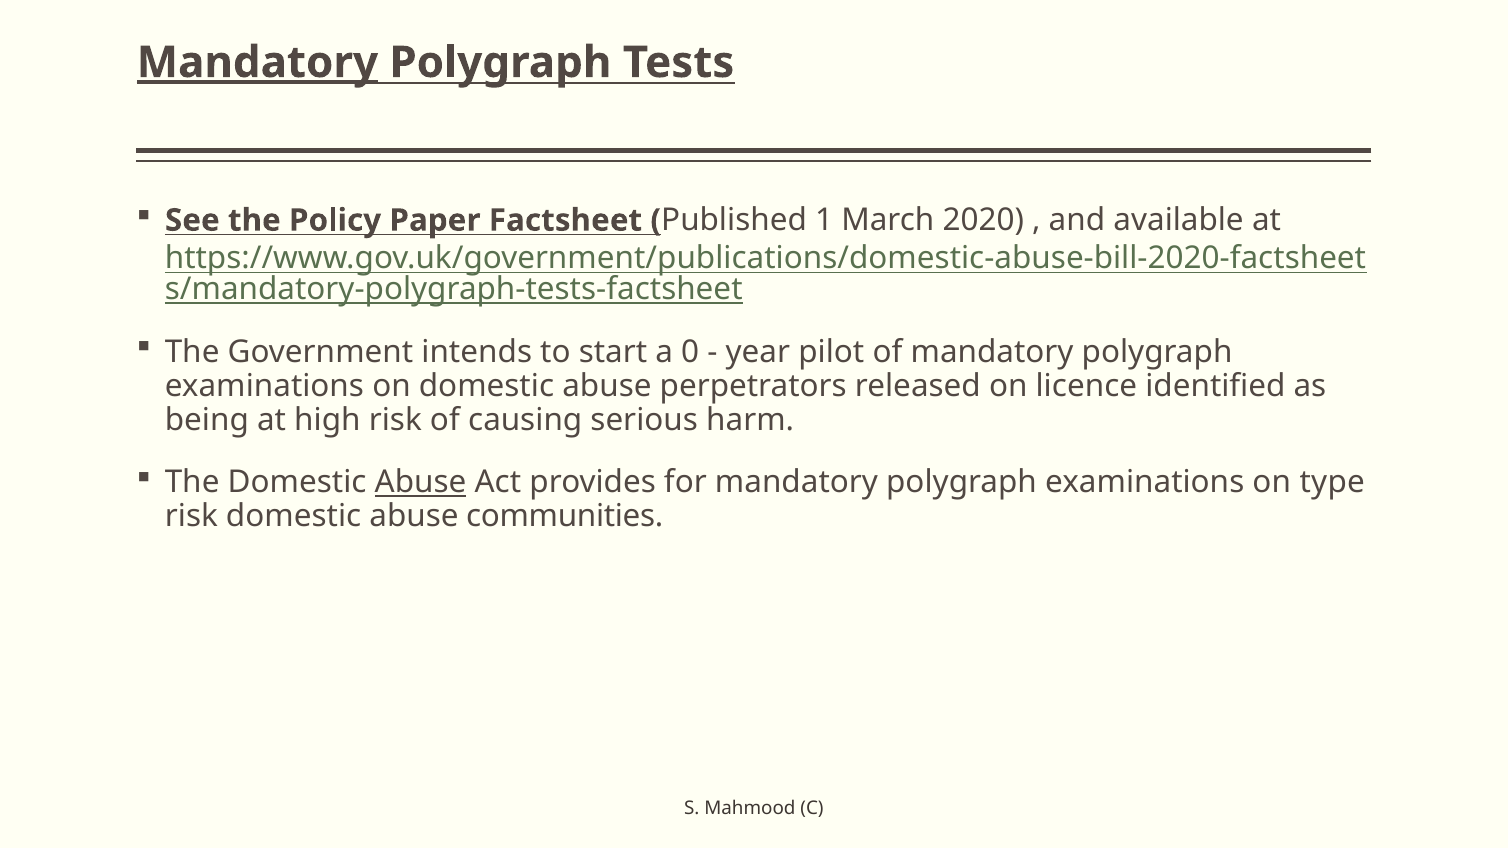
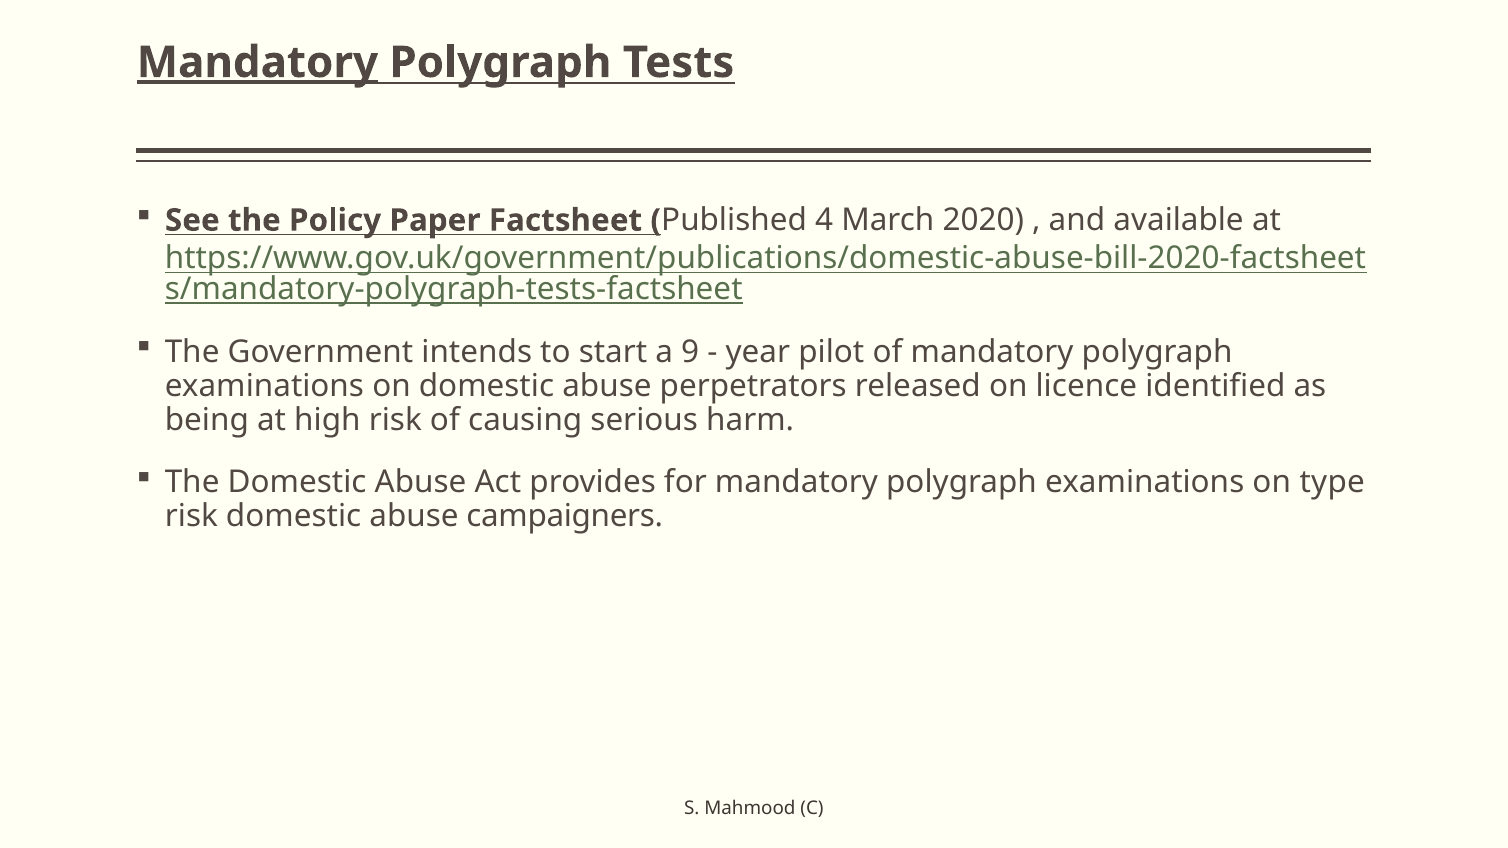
1: 1 -> 4
0: 0 -> 9
Abuse at (421, 482) underline: present -> none
communities: communities -> campaigners
